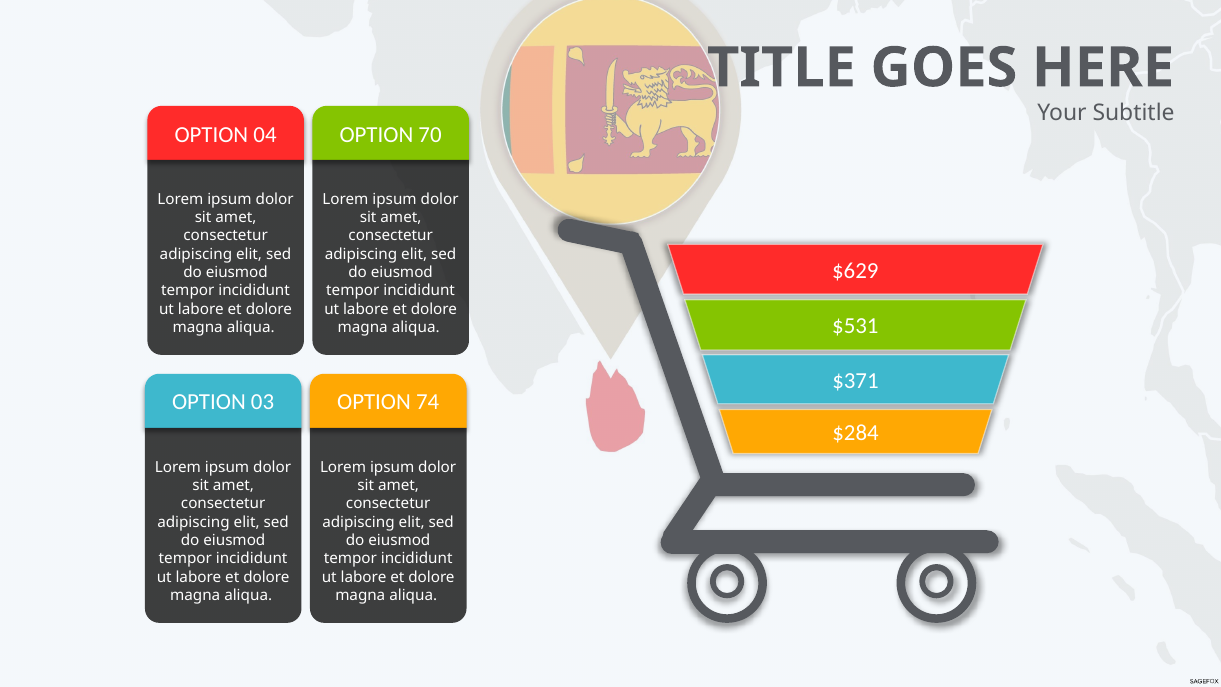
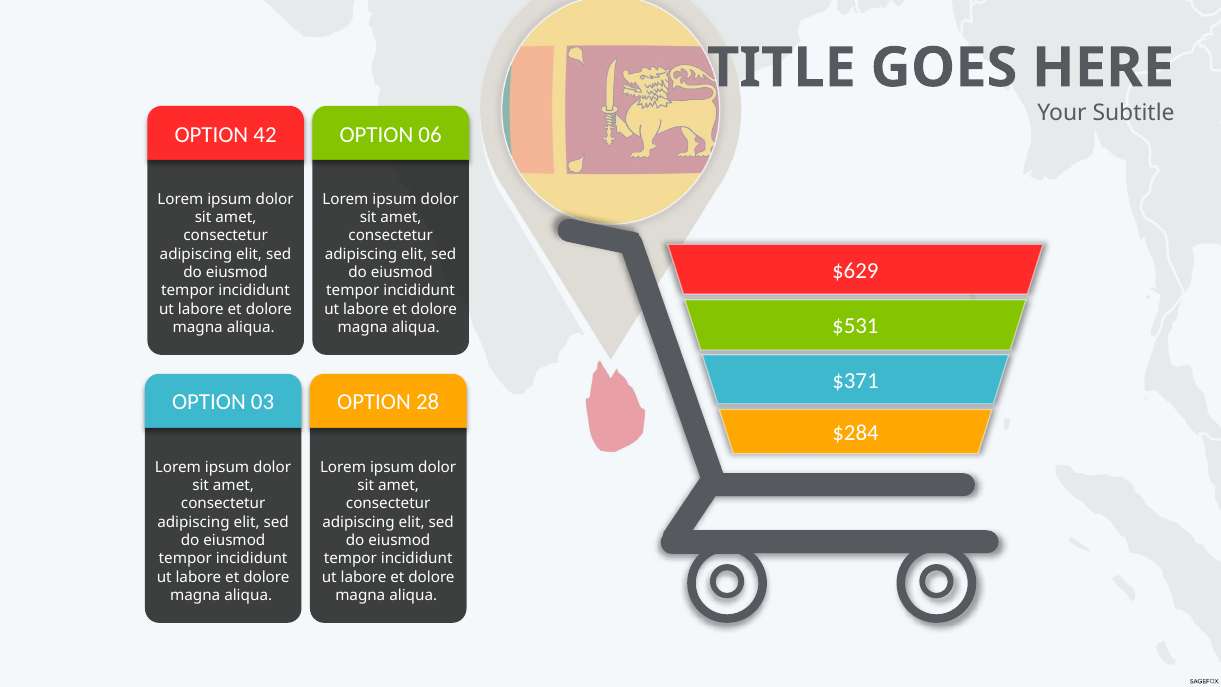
04: 04 -> 42
70: 70 -> 06
74: 74 -> 28
